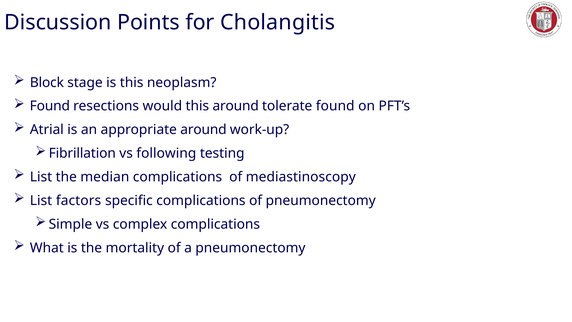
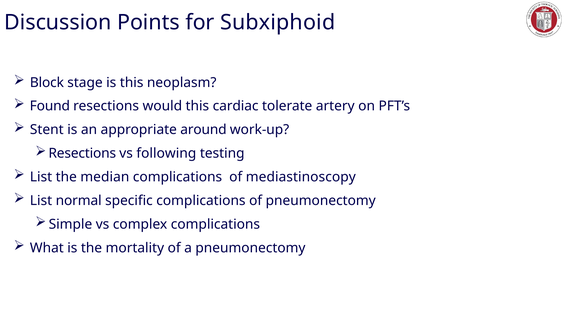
Cholangitis: Cholangitis -> Subxiphoid
this around: around -> cardiac
tolerate found: found -> artery
Atrial: Atrial -> Stent
Fibrillation at (82, 153): Fibrillation -> Resections
factors: factors -> normal
